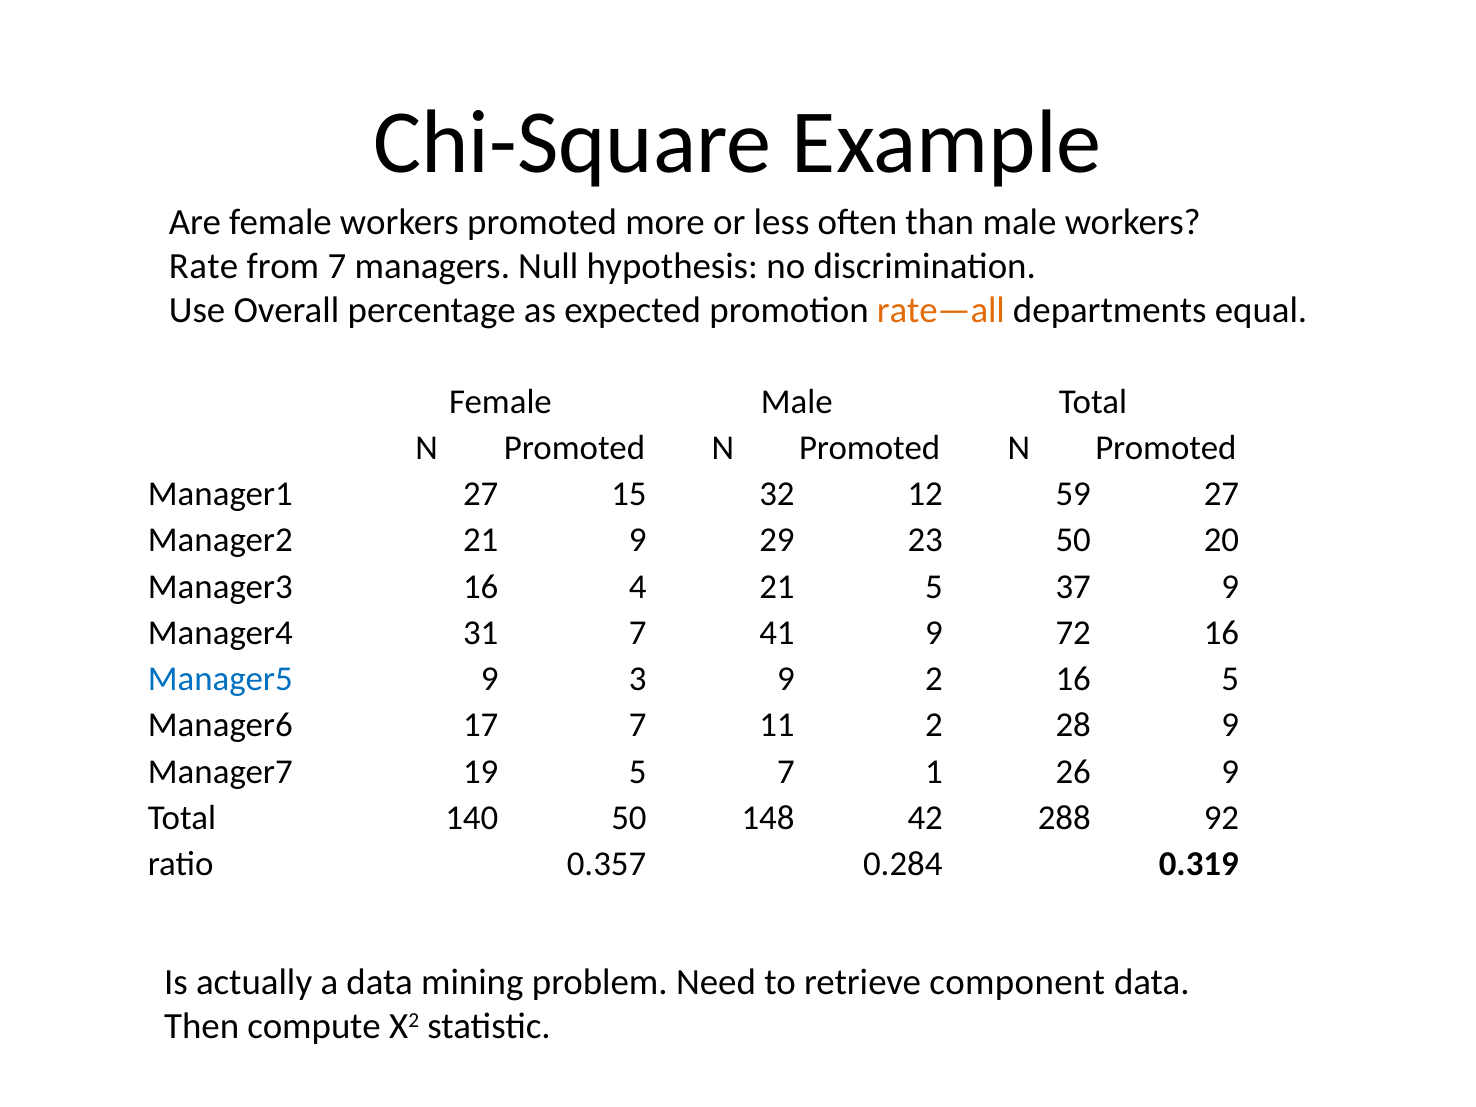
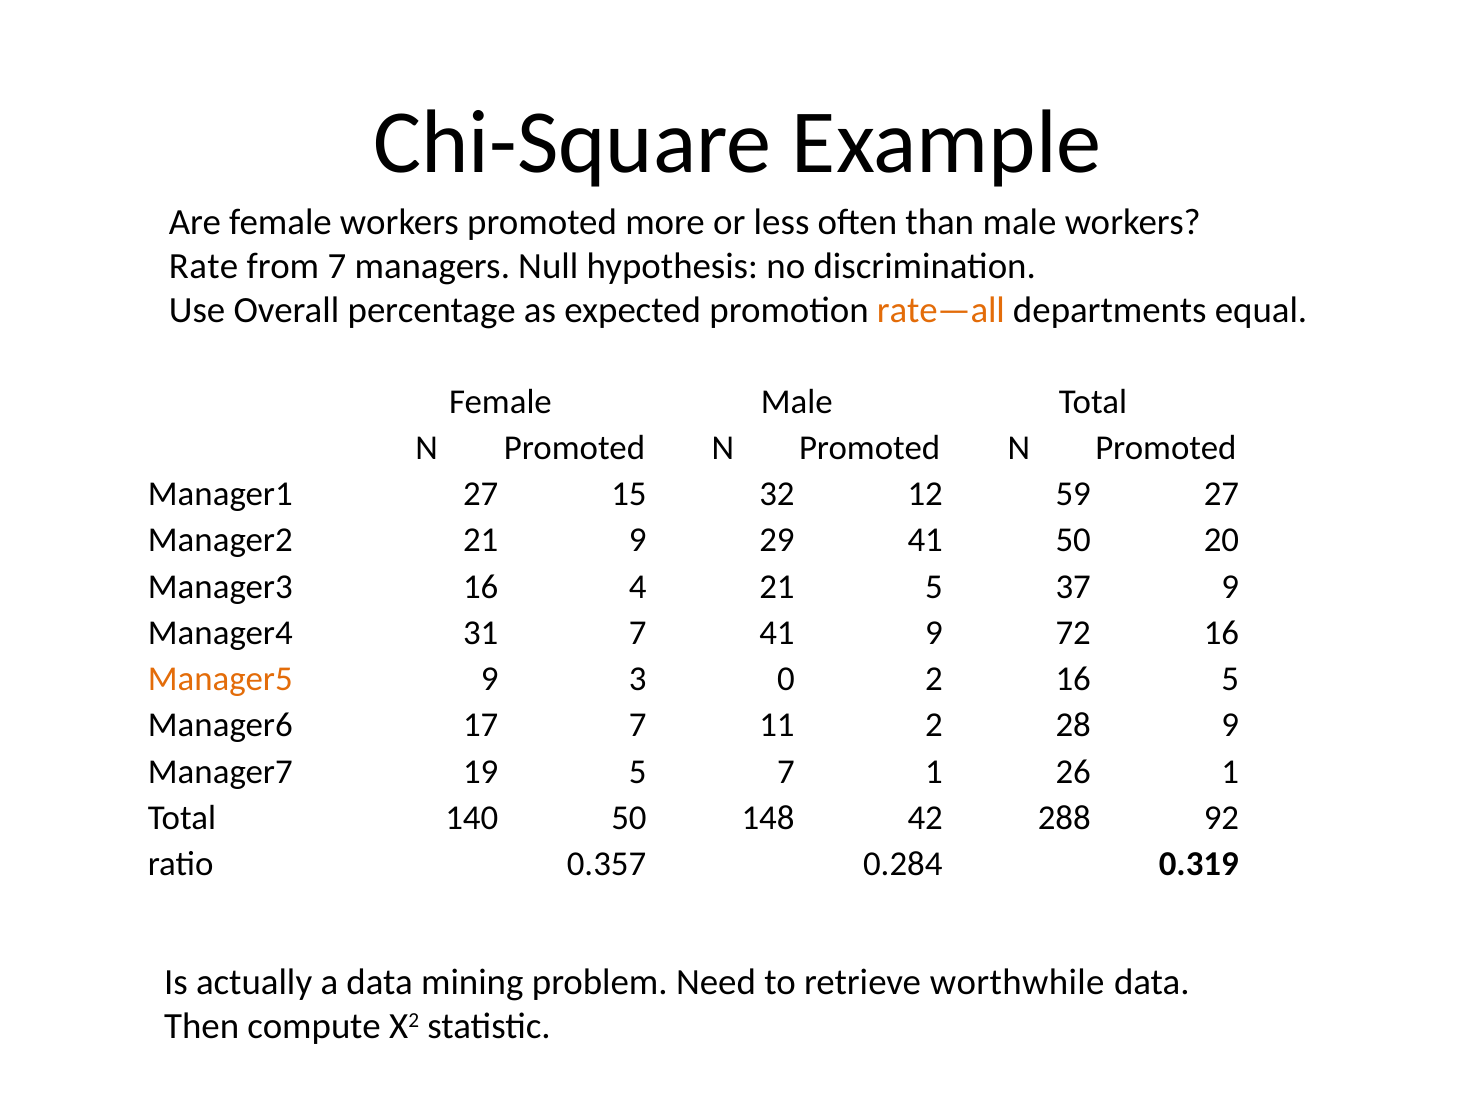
29 23: 23 -> 41
Manager5 colour: blue -> orange
3 9: 9 -> 0
26 9: 9 -> 1
component: component -> worthwhile
